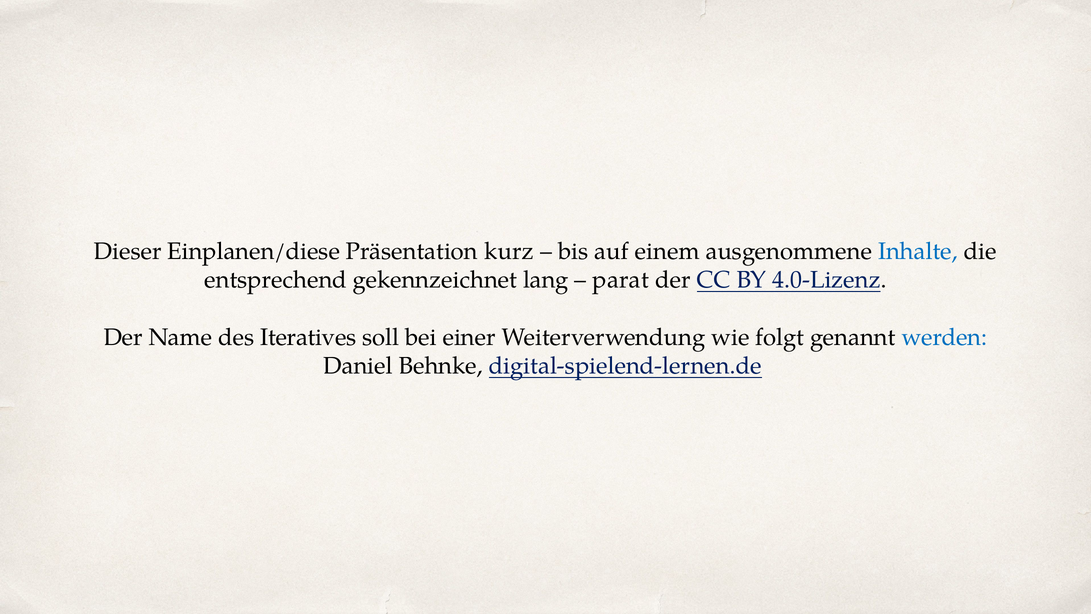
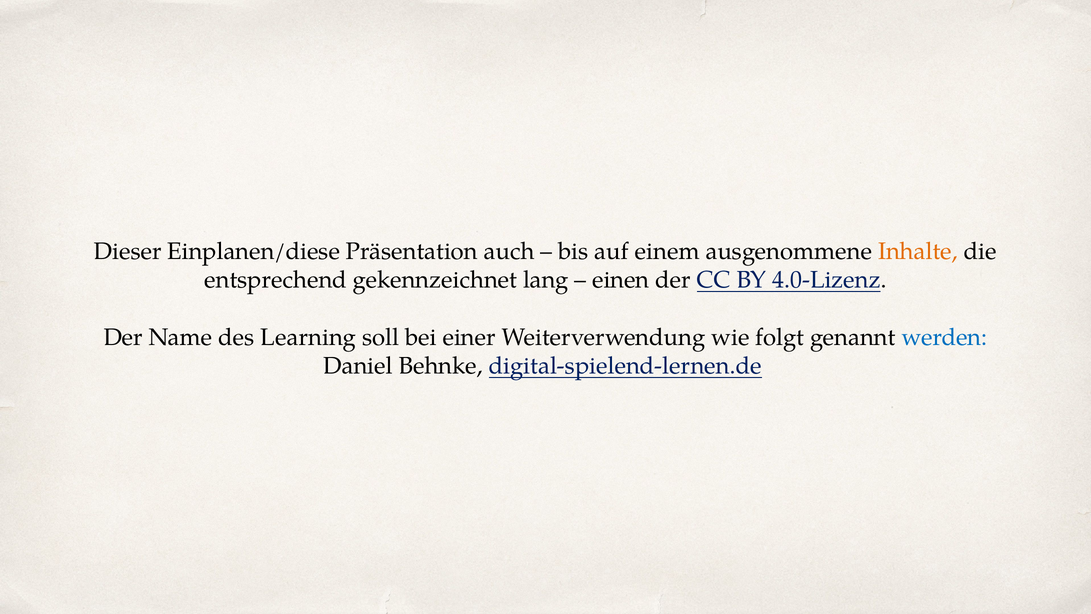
kurz: kurz -> auch
Inhalte colour: blue -> orange
parat: parat -> einen
Iteratives: Iteratives -> Learning
